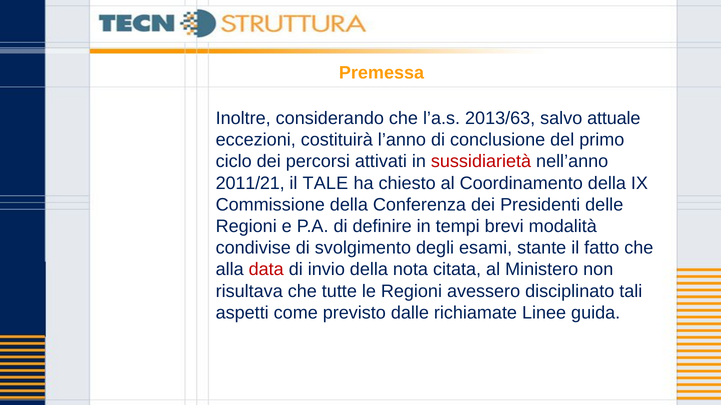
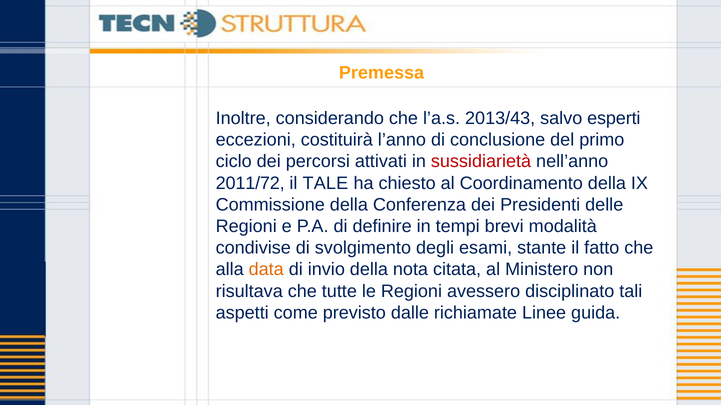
2013/63: 2013/63 -> 2013/43
attuale: attuale -> esperti
2011/21: 2011/21 -> 2011/72
data colour: red -> orange
